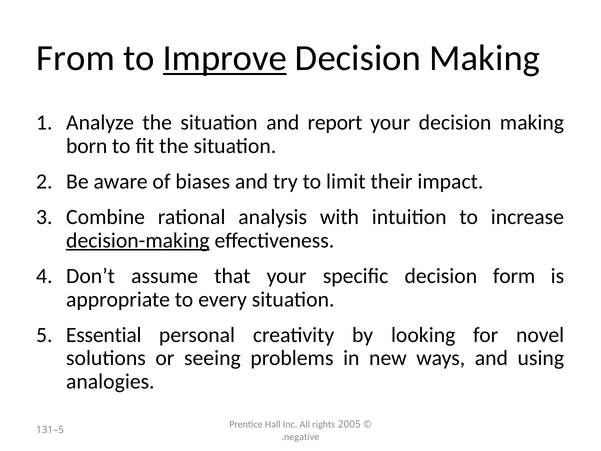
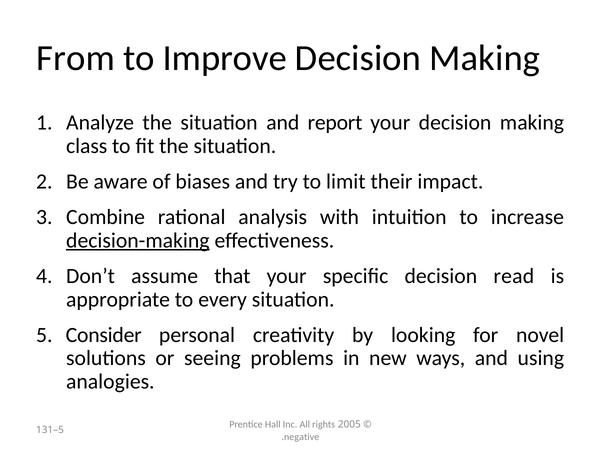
Improve underline: present -> none
born: born -> class
form: form -> read
Essential: Essential -> Consider
